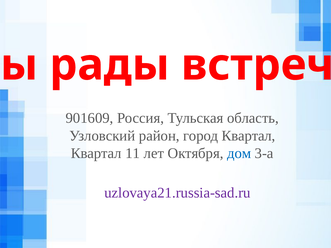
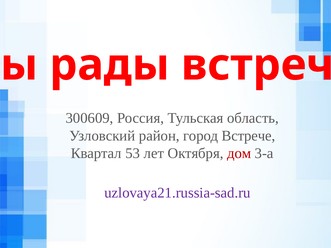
901609: 901609 -> 300609
город Квартал: Квартал -> Встрече
11: 11 -> 53
дом colour: blue -> red
